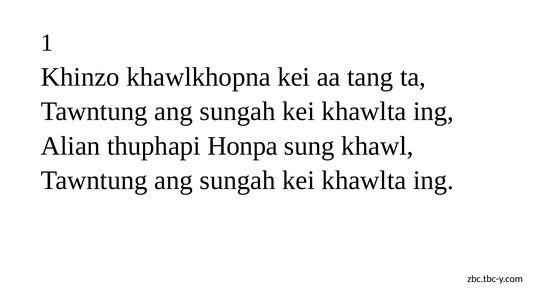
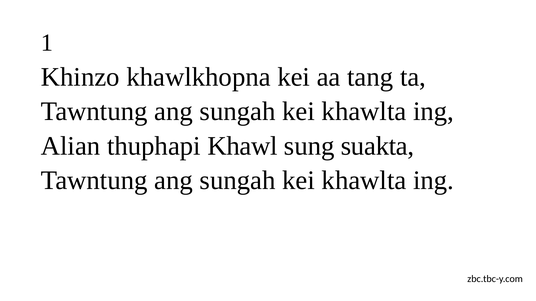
Honpa: Honpa -> Khawl
khawl: khawl -> suakta
